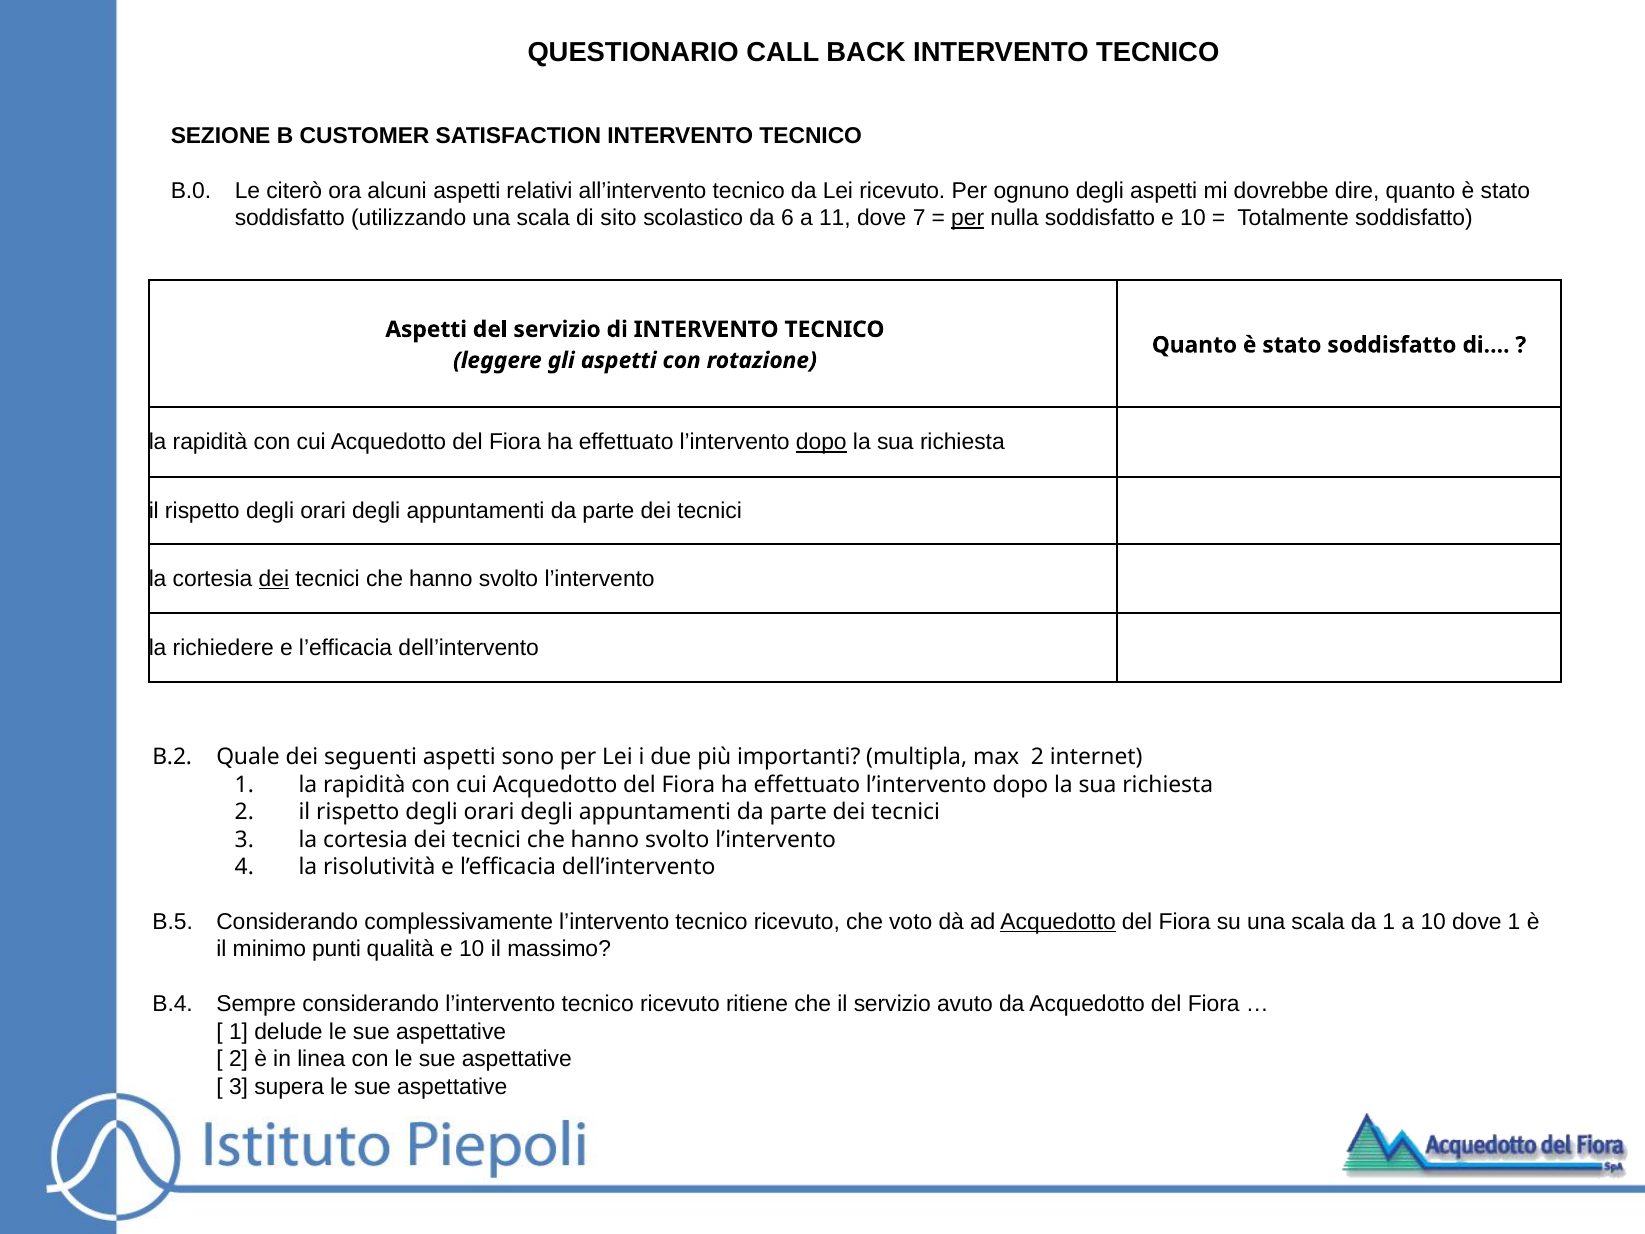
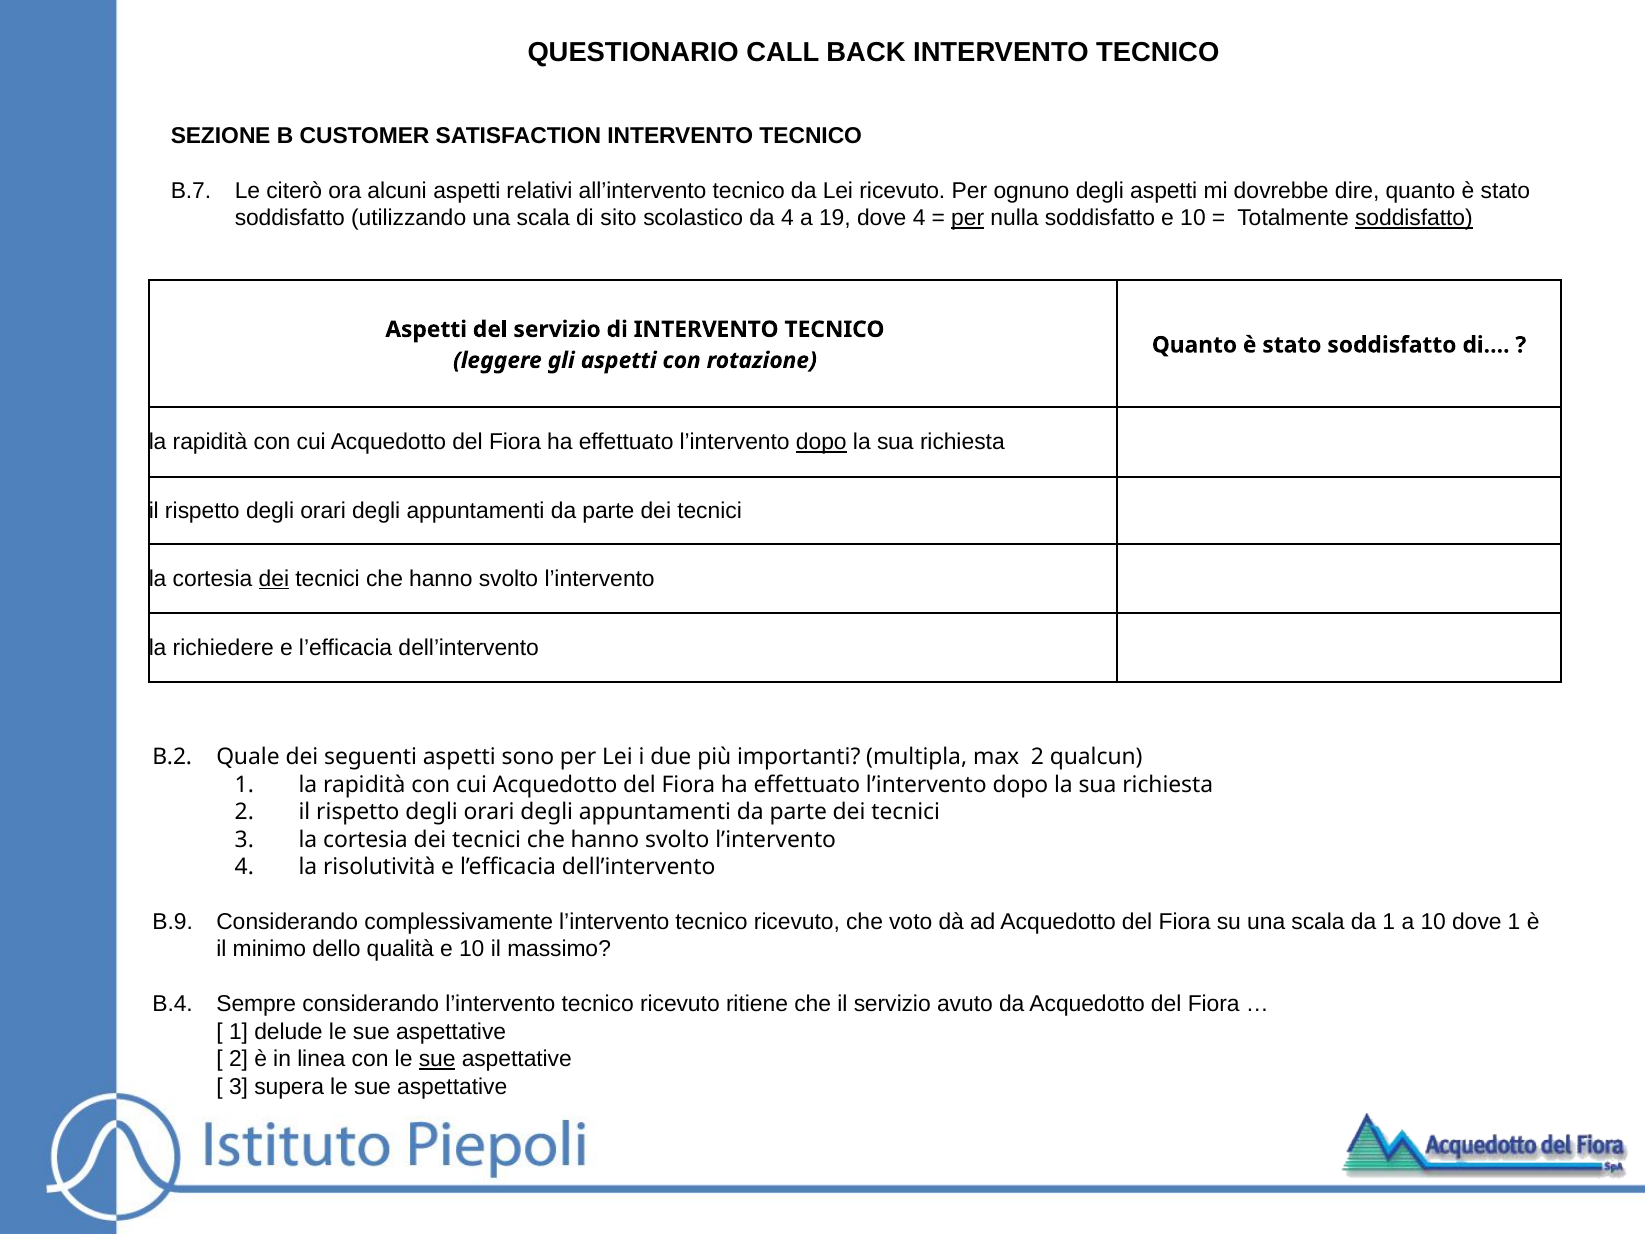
B.0: B.0 -> B.7
da 6: 6 -> 4
11: 11 -> 19
dove 7: 7 -> 4
soddisfatto at (1414, 218) underline: none -> present
internet: internet -> qualcun
B.5: B.5 -> B.9
Acquedotto at (1058, 922) underline: present -> none
punti: punti -> dello
sue at (437, 1059) underline: none -> present
